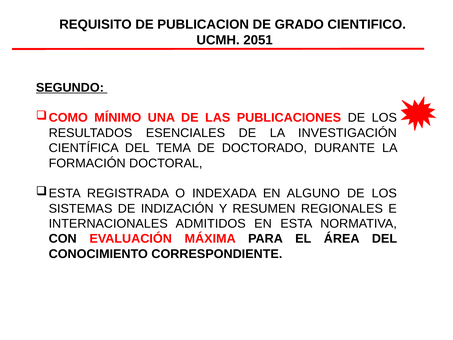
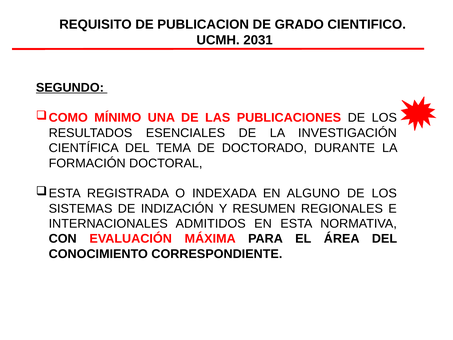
2051: 2051 -> 2031
